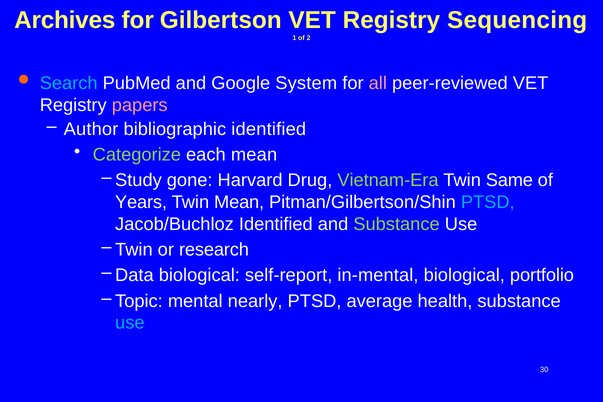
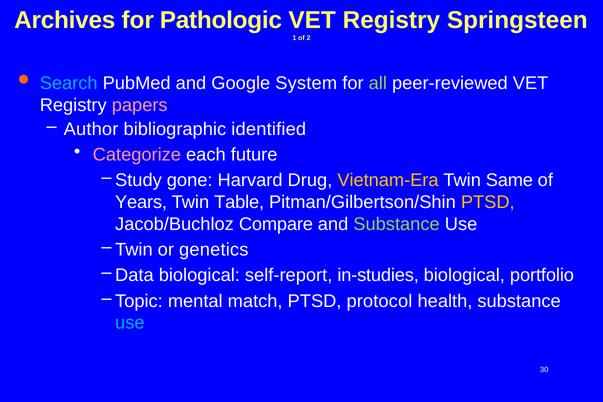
Gilbertson: Gilbertson -> Pathologic
Sequencing: Sequencing -> Springsteen
all colour: pink -> light green
Categorize colour: light green -> pink
each mean: mean -> future
Vietnam-Era colour: light green -> yellow
Twin Mean: Mean -> Table
PTSD at (488, 202) colour: light blue -> yellow
Jacob/Buchloz Identified: Identified -> Compare
research: research -> genetics
in-mental: in-mental -> in-studies
nearly: nearly -> match
average: average -> protocol
